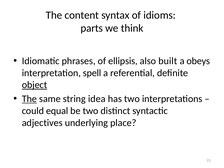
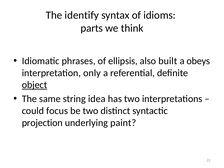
content: content -> identify
spell: spell -> only
The at (29, 99) underline: present -> none
equal: equal -> focus
adjectives: adjectives -> projection
place: place -> paint
